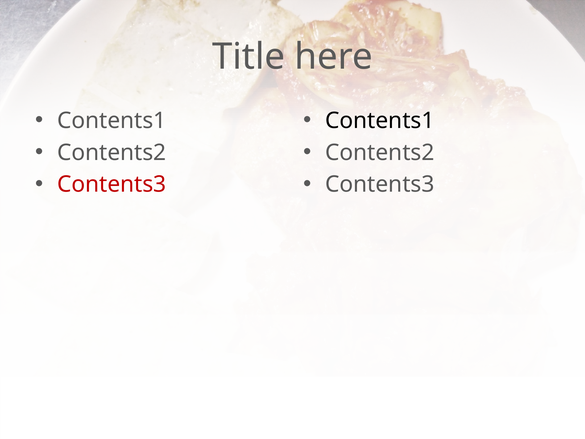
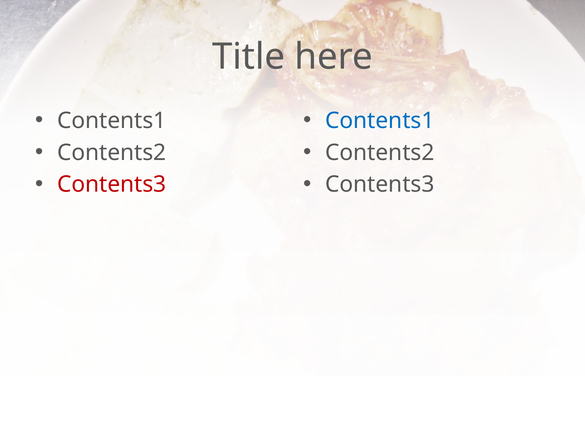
Contents1 at (380, 121) colour: black -> blue
